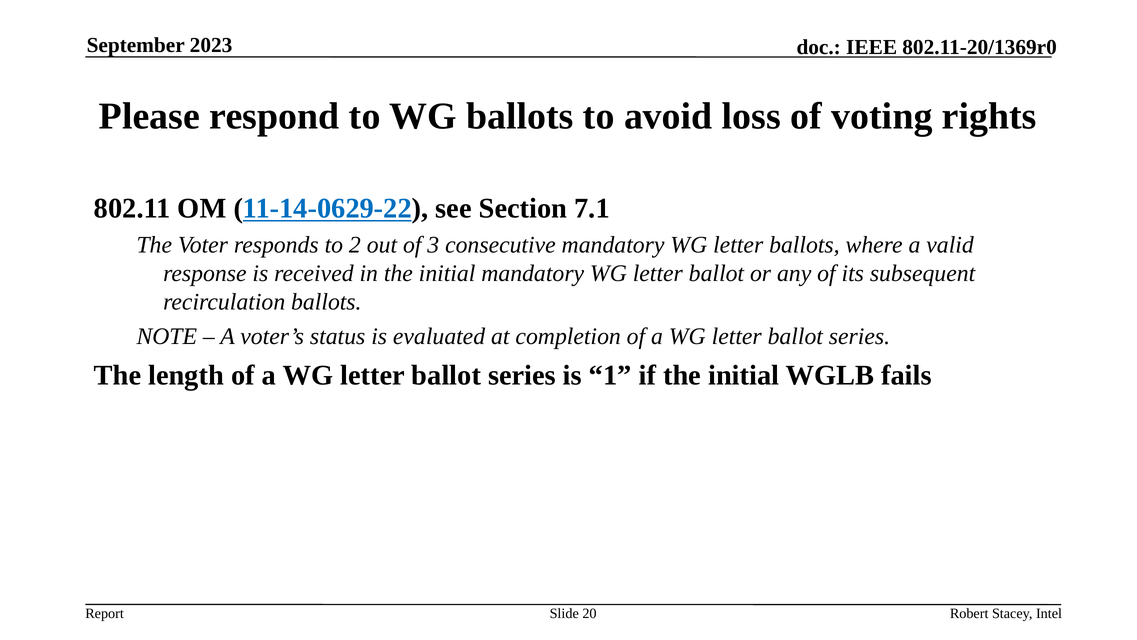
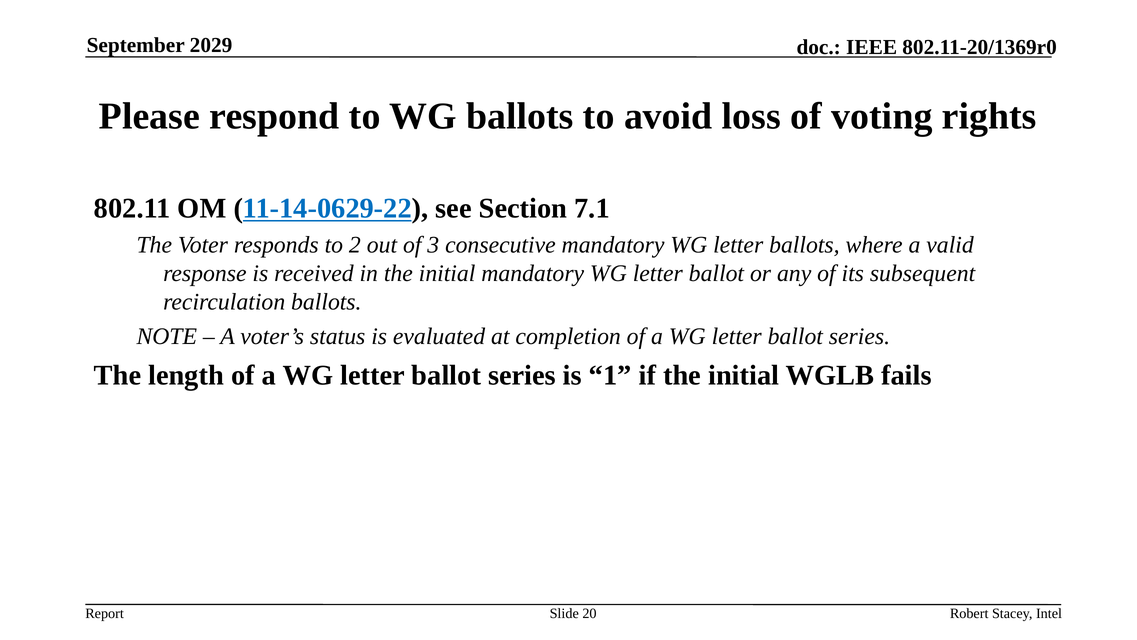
2023: 2023 -> 2029
